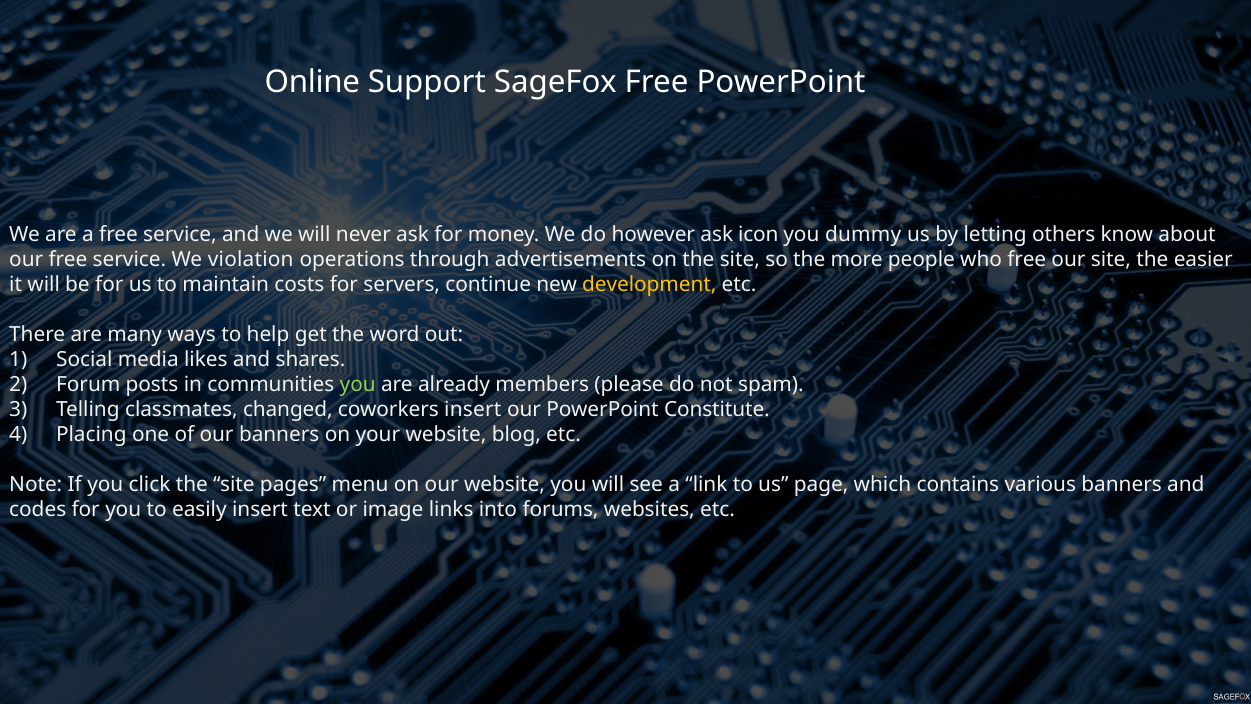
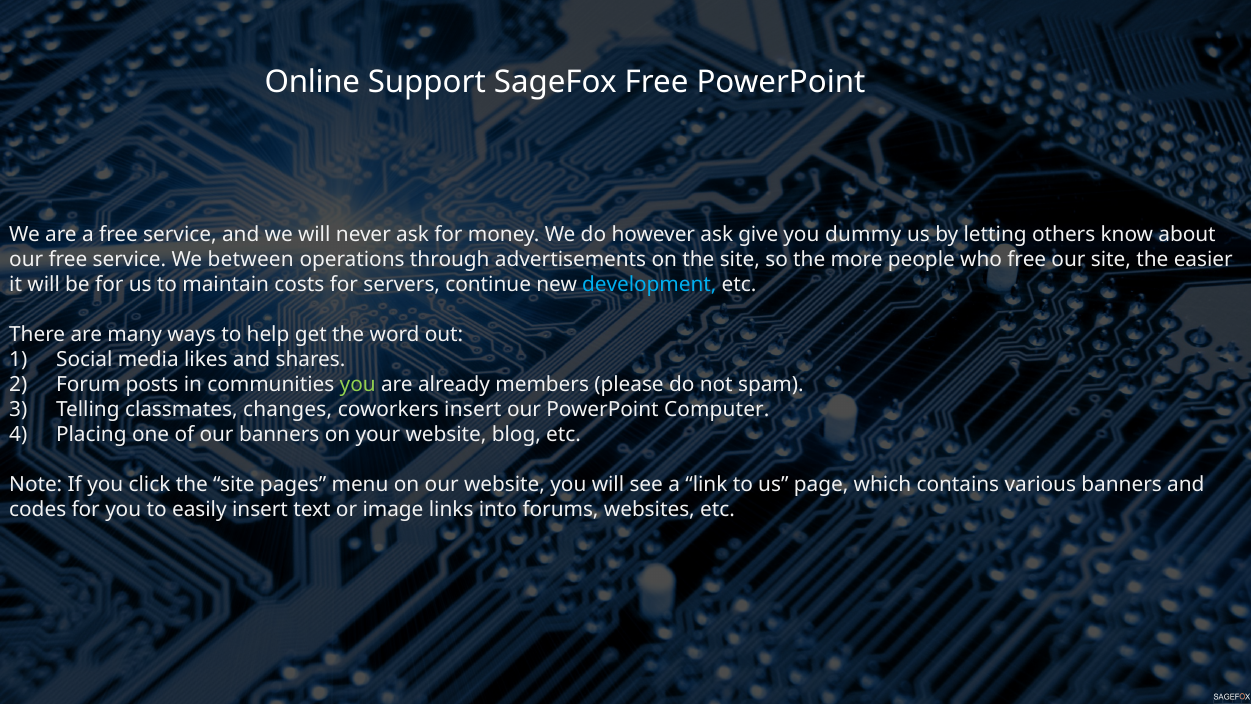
icon: icon -> give
violation: violation -> between
development colour: yellow -> light blue
changed: changed -> changes
Constitute: Constitute -> Computer
